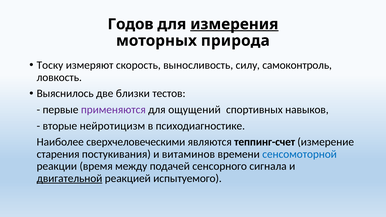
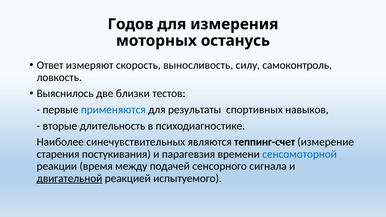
измерения underline: present -> none
природа: природа -> останусь
Тоску: Тоску -> Ответ
применяются colour: purple -> blue
ощущений: ощущений -> результаты
нейротицизм: нейротицизм -> длительность
сверхчеловеческими: сверхчеловеческими -> синечувствительных
витаминов: витаминов -> парагевзия
